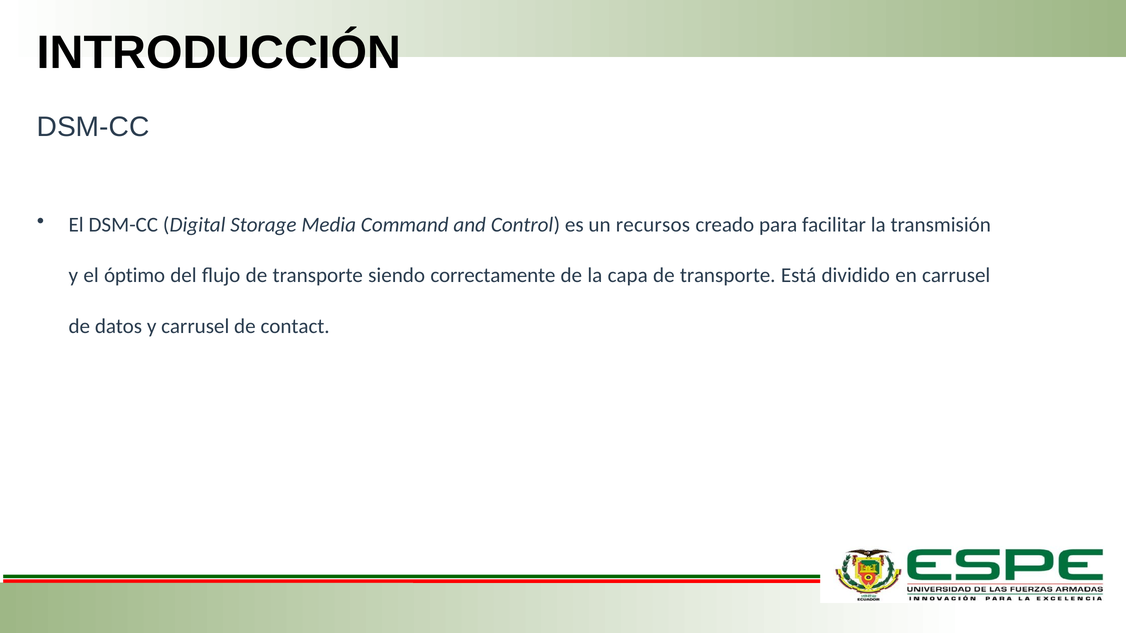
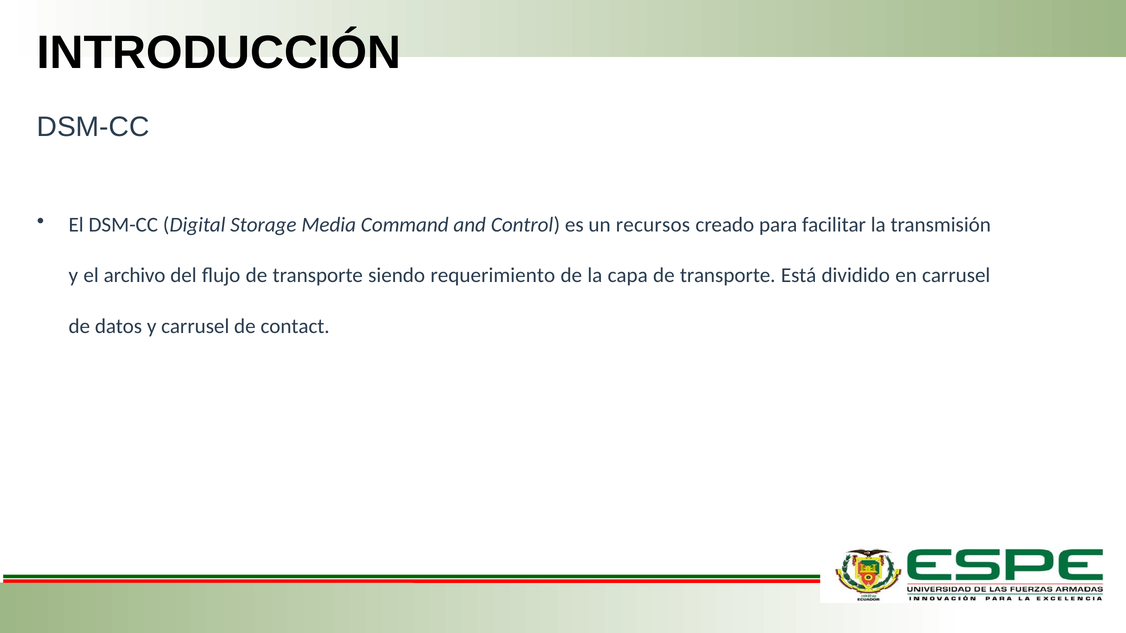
óptimo: óptimo -> archivo
correctamente: correctamente -> requerimiento
